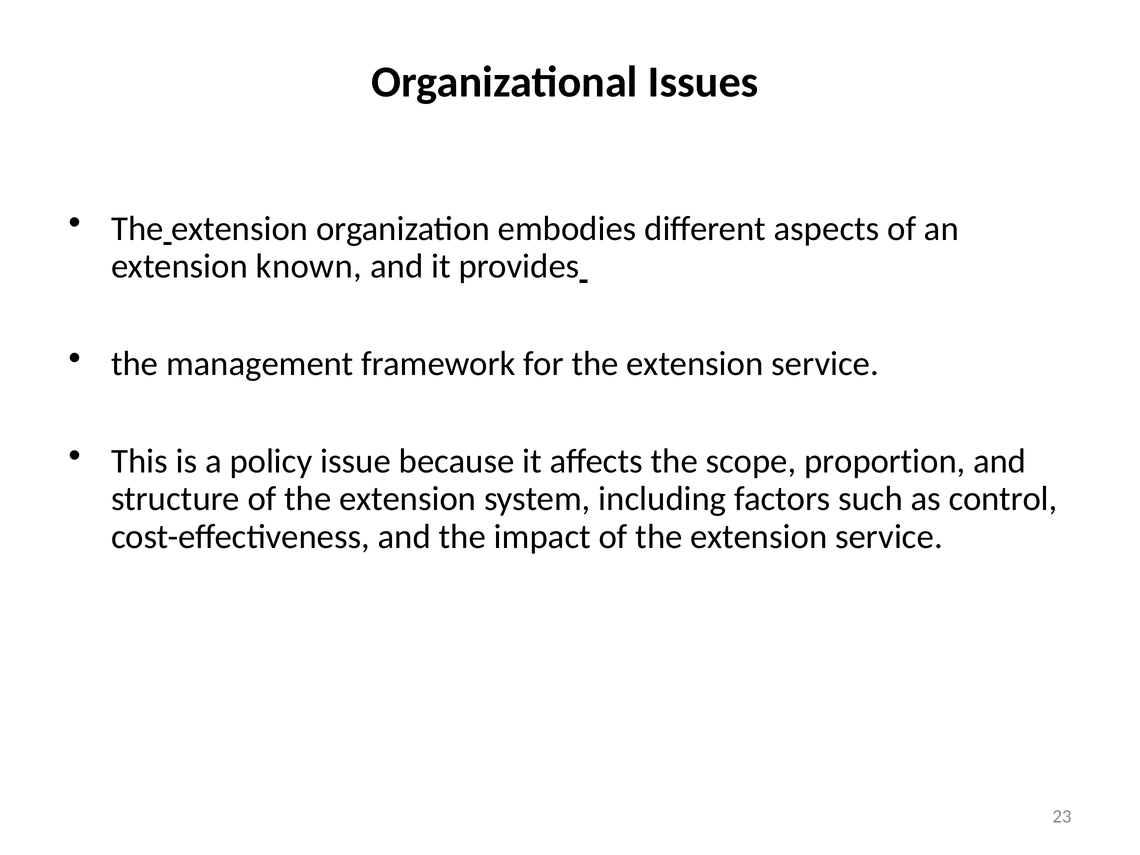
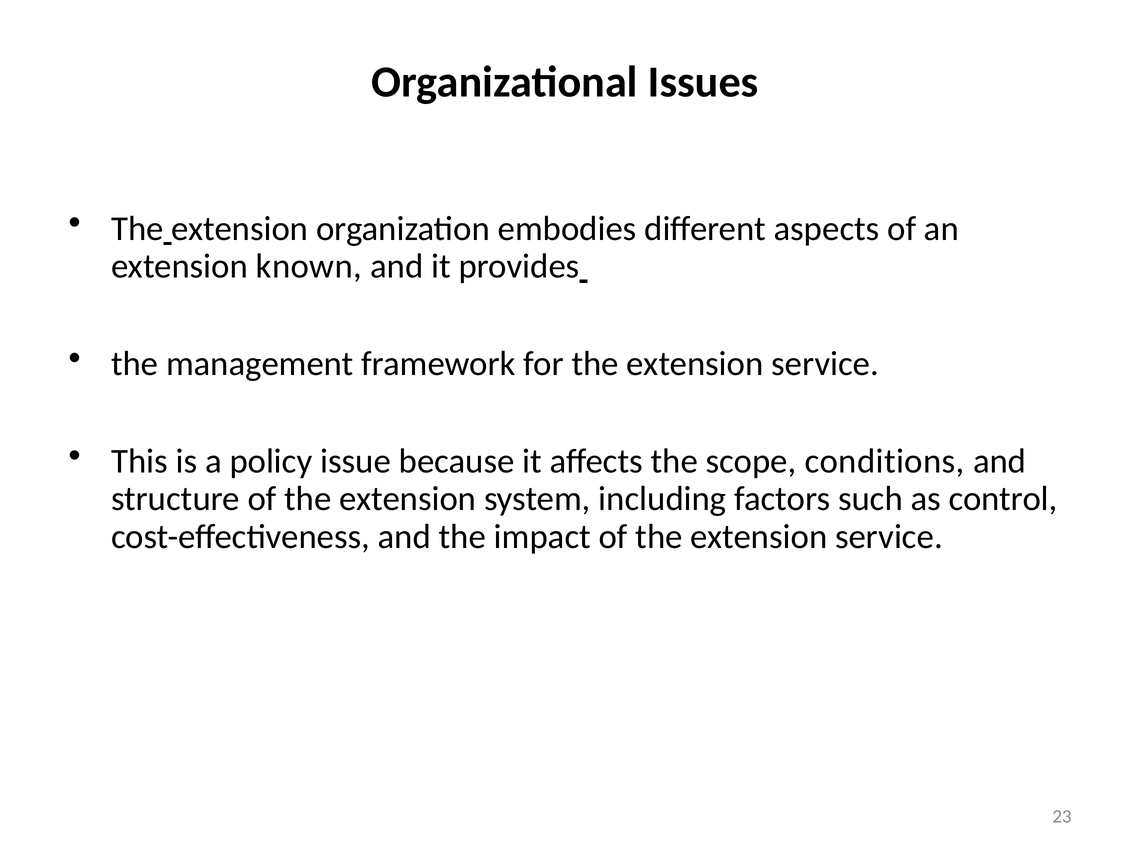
proportion: proportion -> conditions
